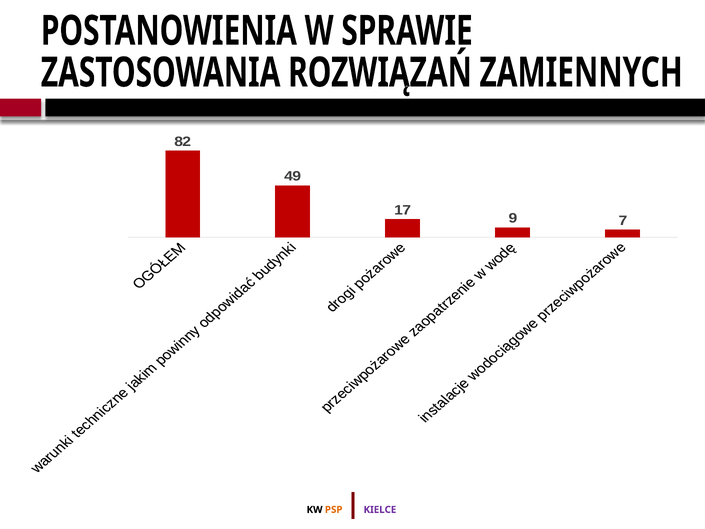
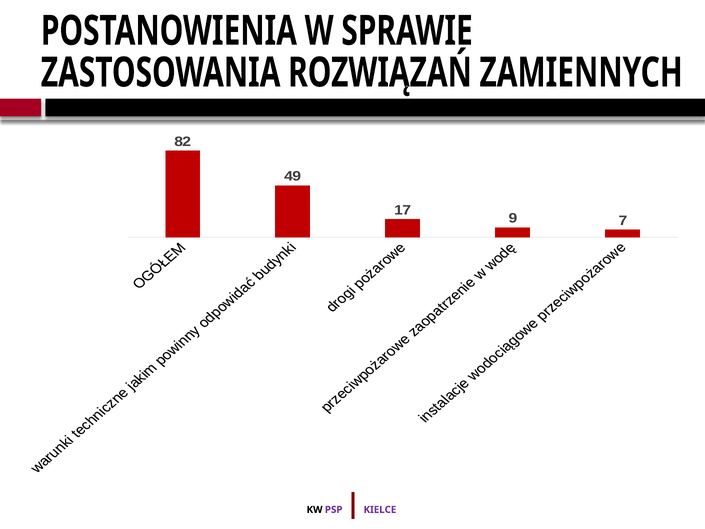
PSP colour: orange -> purple
